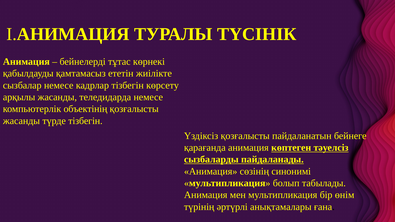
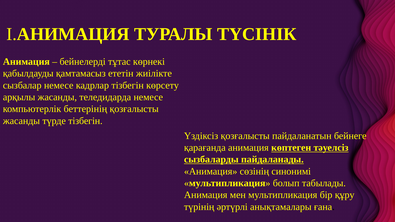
объектінің: объектінің -> беттерінің
өнім: өнім -> құру
